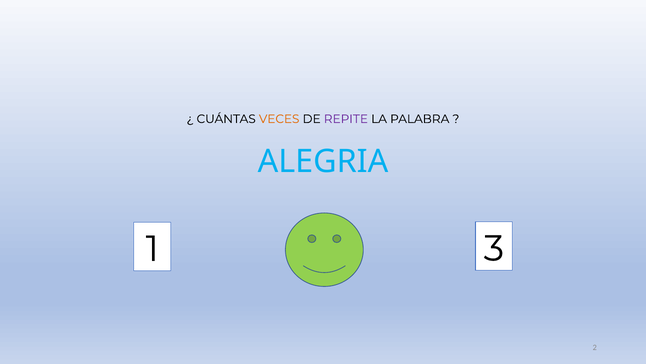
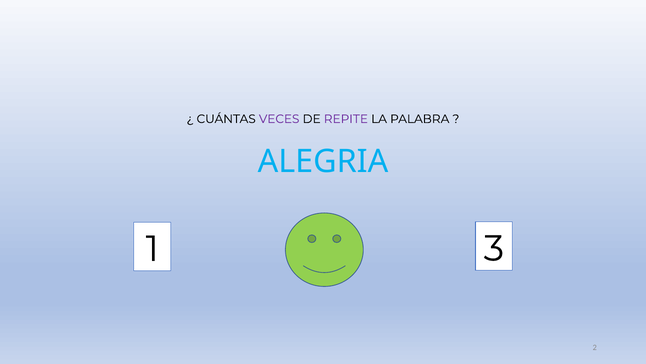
VECES colour: orange -> purple
